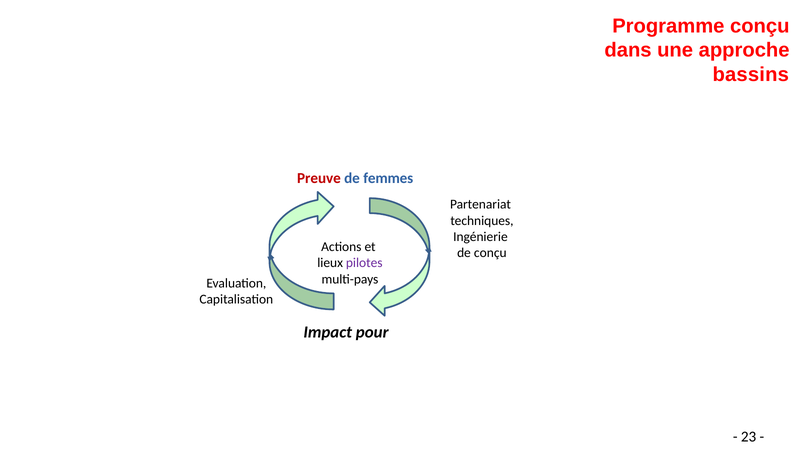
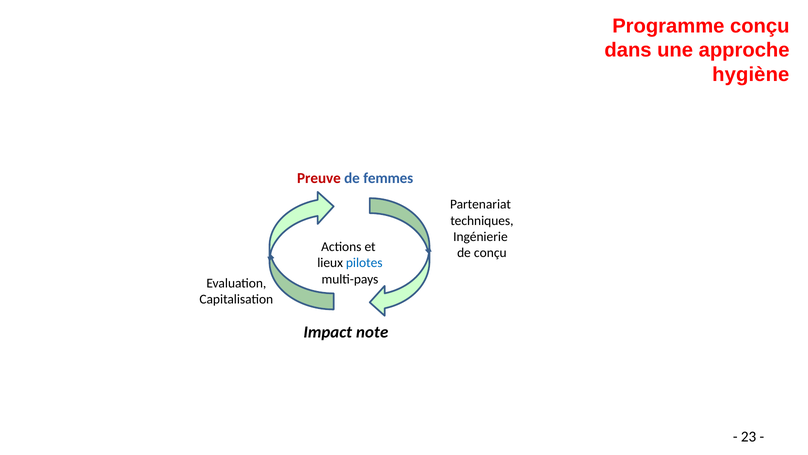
bassins: bassins -> hygiène
pilotes colour: purple -> blue
pour: pour -> note
